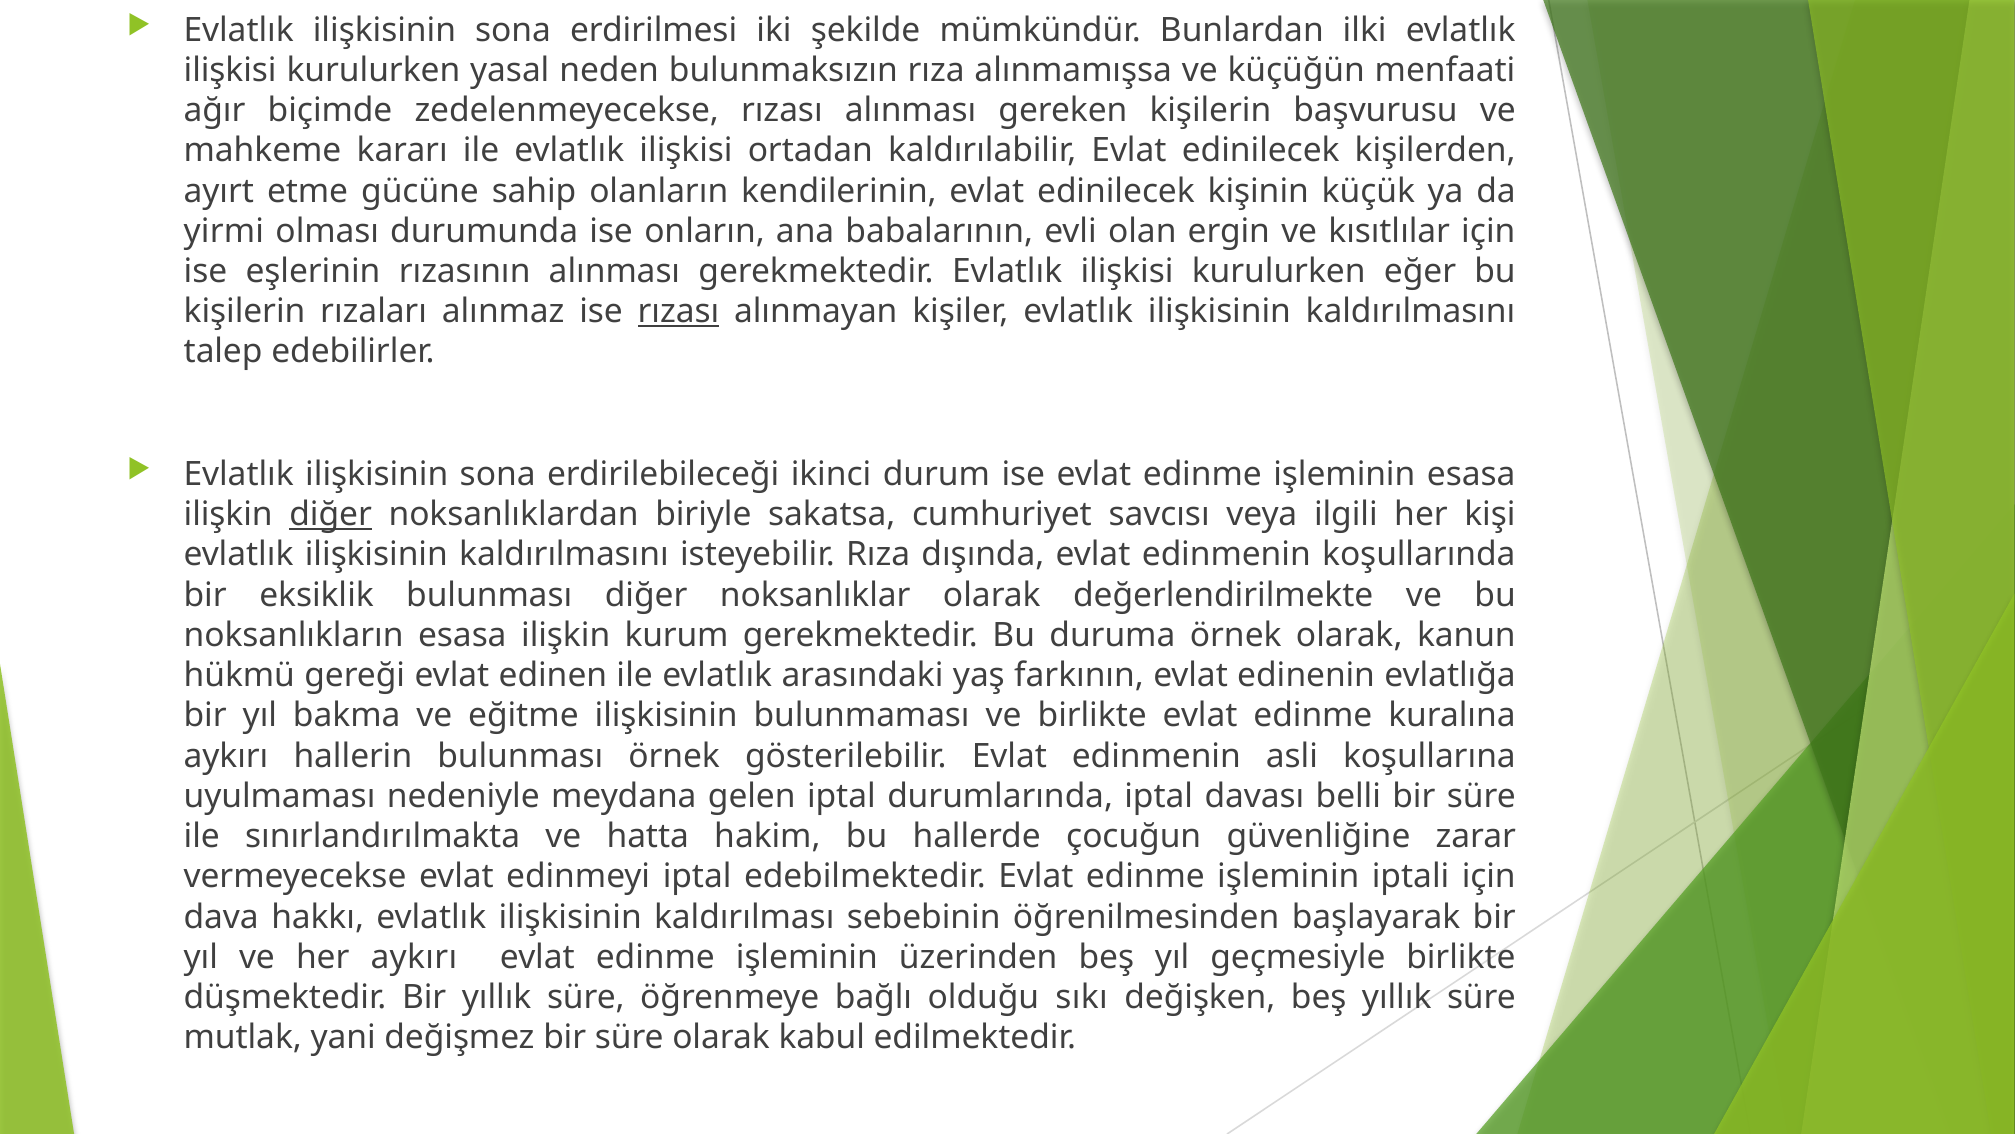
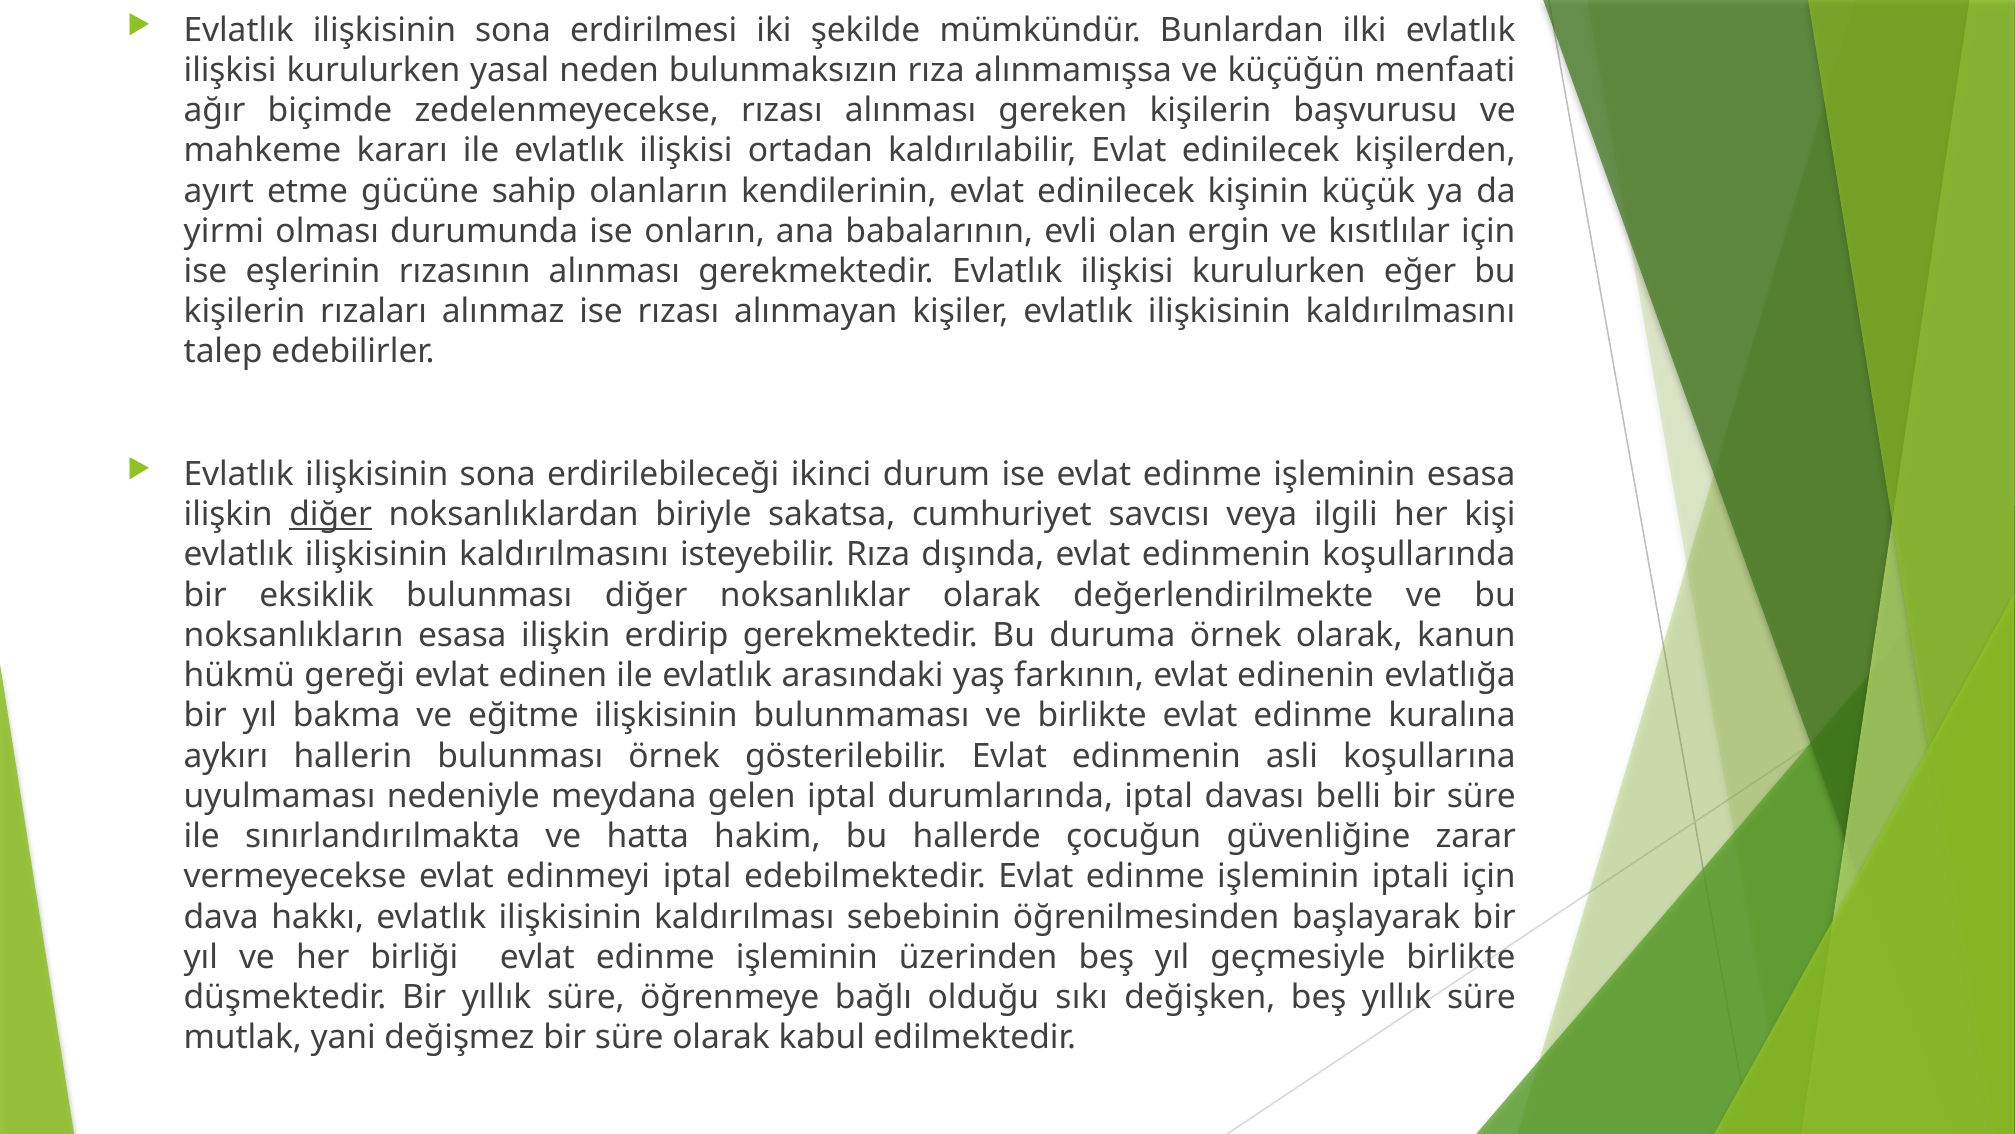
rızası at (678, 312) underline: present -> none
kurum: kurum -> erdirip
her aykırı: aykırı -> birliği
